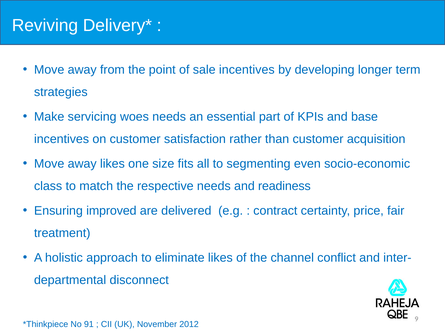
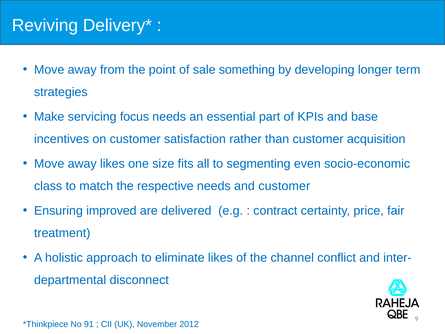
sale incentives: incentives -> something
woes: woes -> focus
and readiness: readiness -> customer
